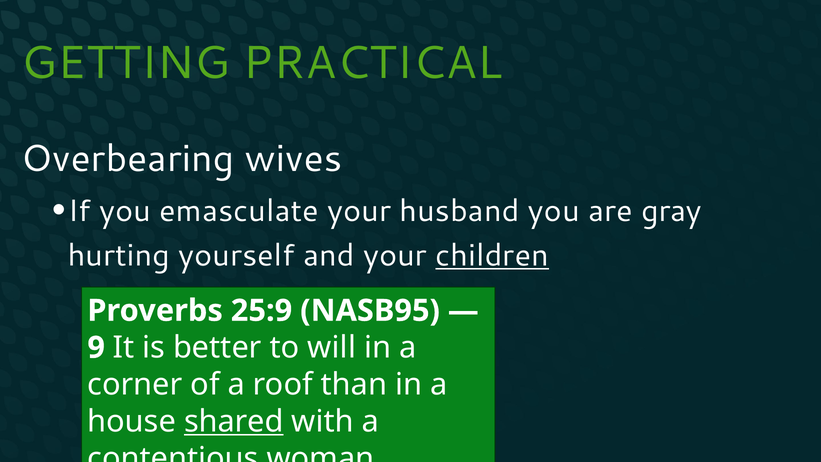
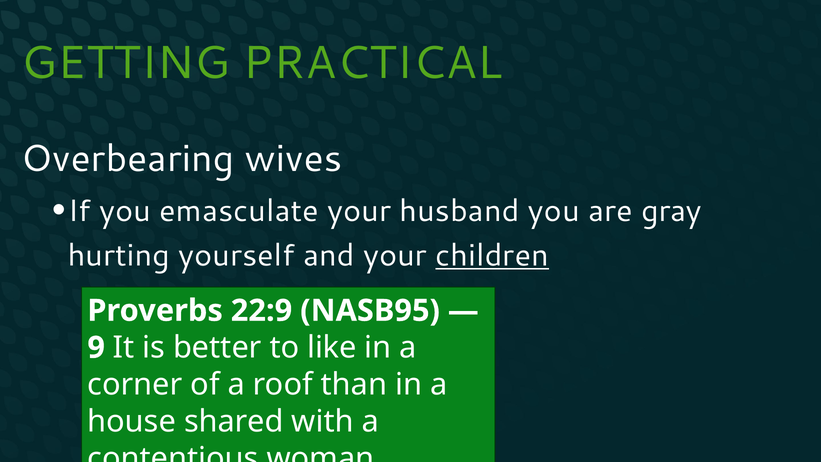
25:9: 25:9 -> 22:9
will: will -> like
shared underline: present -> none
